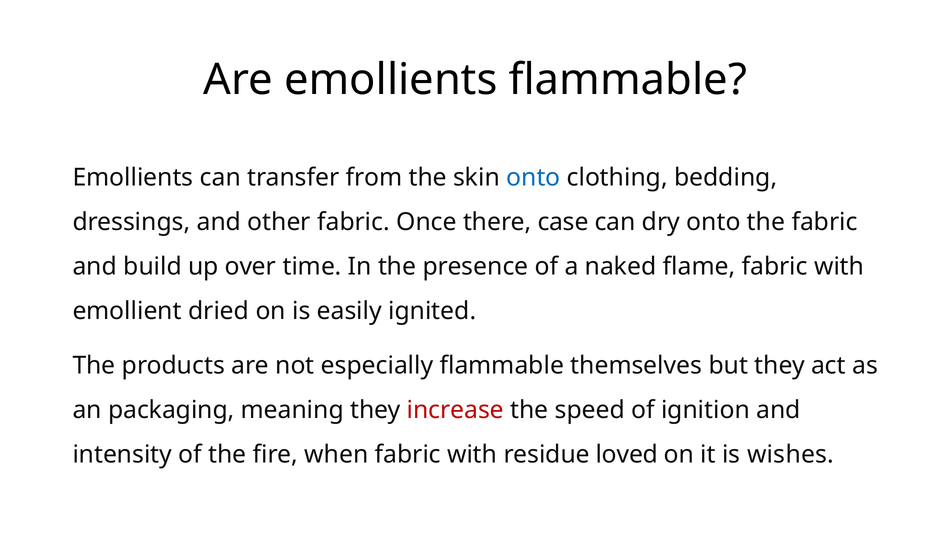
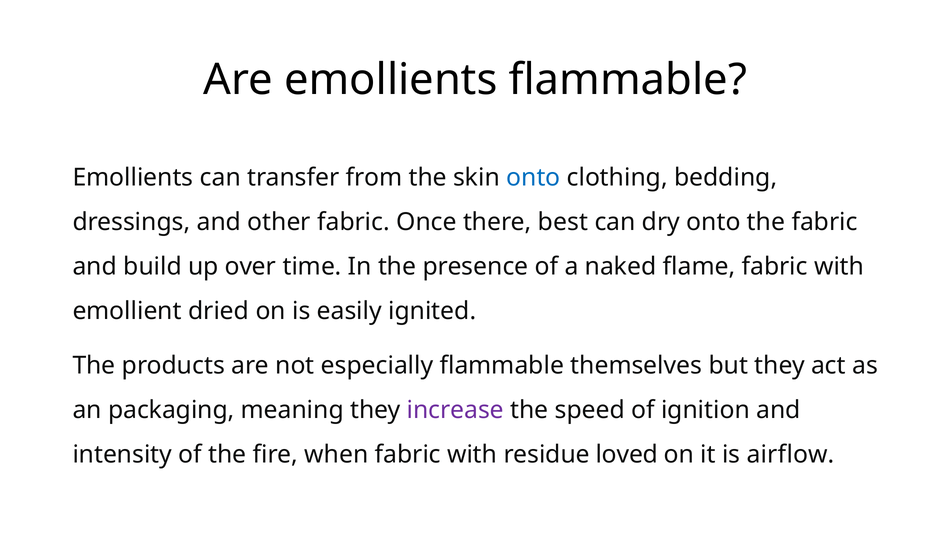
case: case -> best
increase colour: red -> purple
wishes: wishes -> airflow
